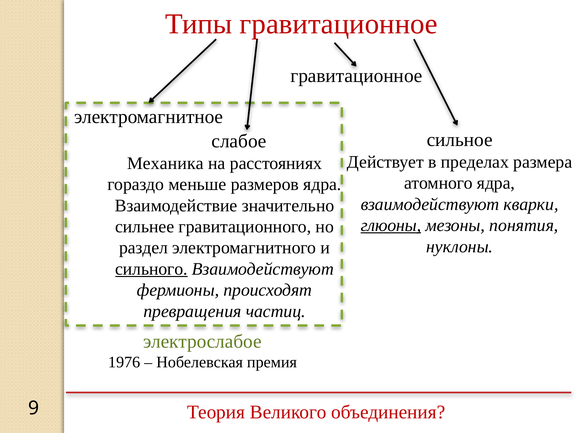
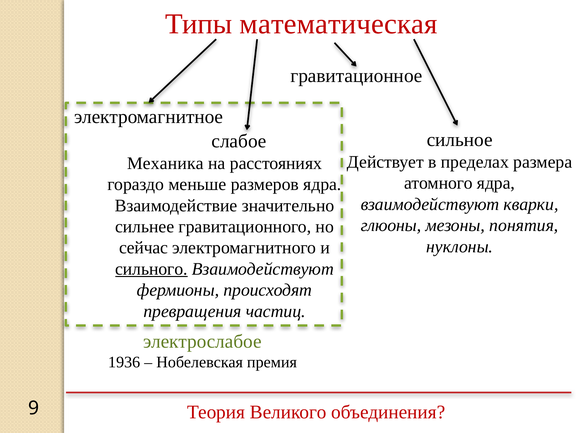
гравитационное at (339, 24): гравитационное -> математическая
глюоны underline: present -> none
раздел: раздел -> сейчас
1976: 1976 -> 1936
